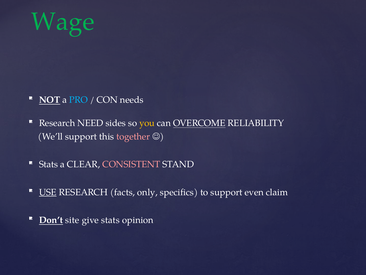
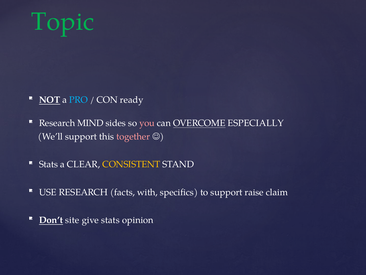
Wage: Wage -> Topic
needs: needs -> ready
NEED: NEED -> MIND
you colour: yellow -> pink
RELIABILITY: RELIABILITY -> ESPECIALLY
CONSISTENT colour: pink -> yellow
USE underline: present -> none
only: only -> with
even: even -> raise
